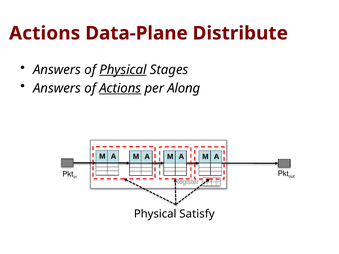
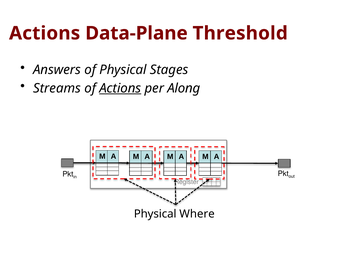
Distribute: Distribute -> Threshold
Physical at (123, 70) underline: present -> none
Answers at (57, 88): Answers -> Streams
Satisfy: Satisfy -> Where
